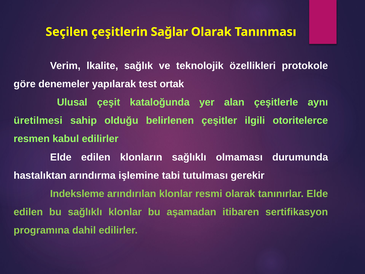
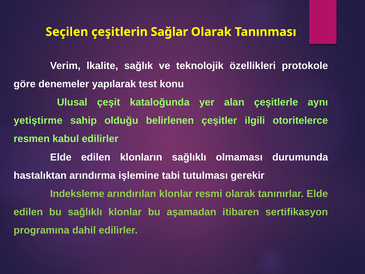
ortak: ortak -> konu
üretilmesi: üretilmesi -> yetiştirme
